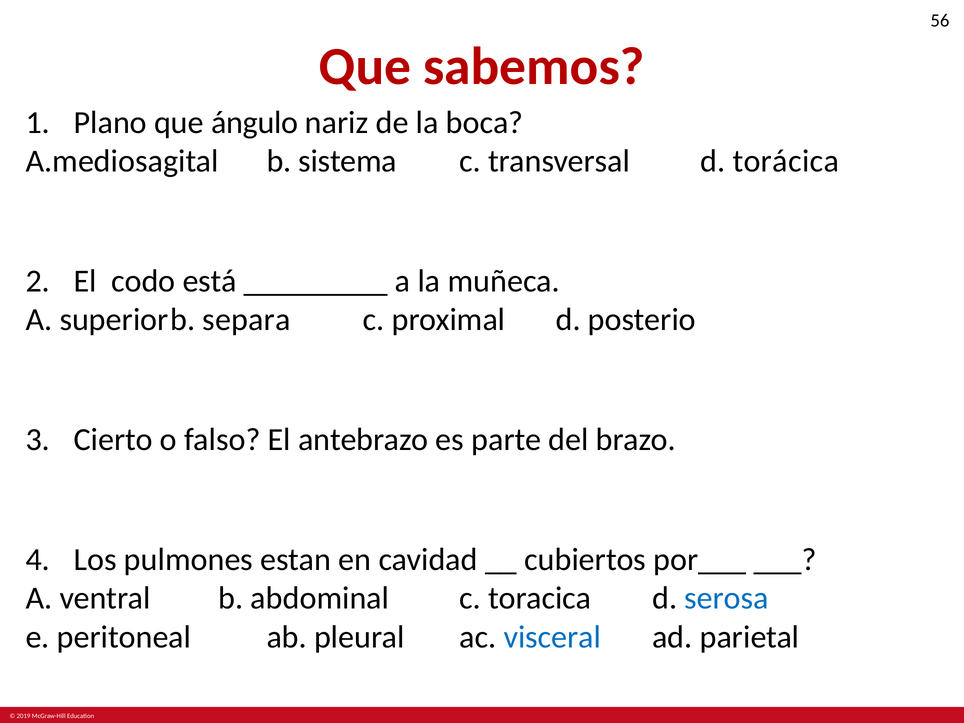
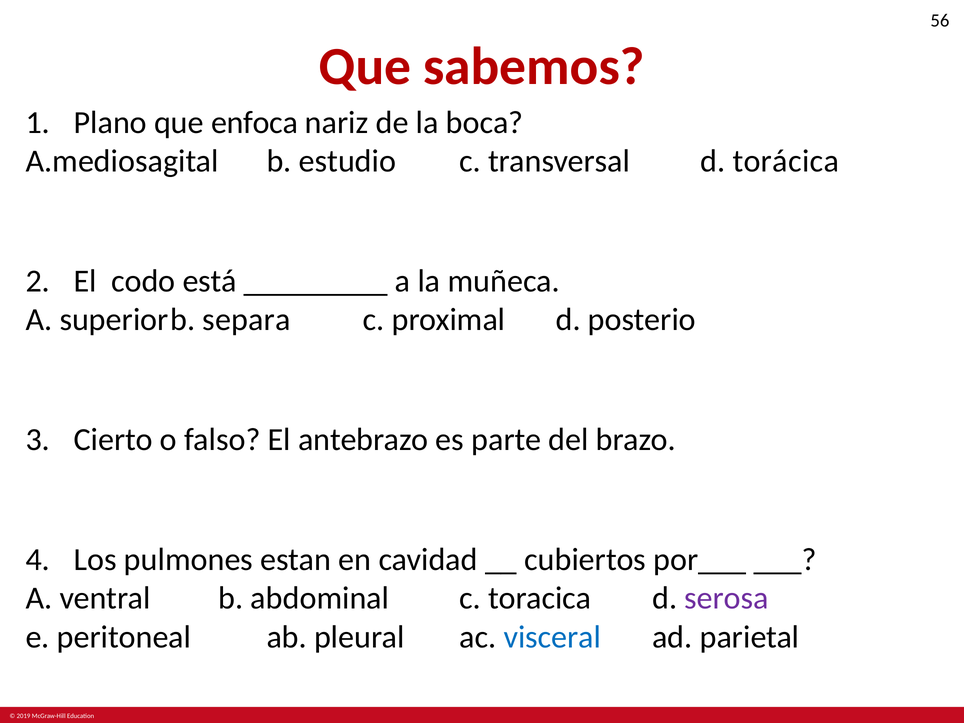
ángulo: ángulo -> enfoca
sistema: sistema -> estudio
serosa colour: blue -> purple
